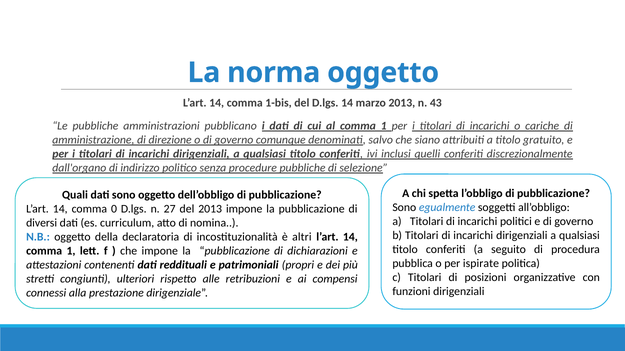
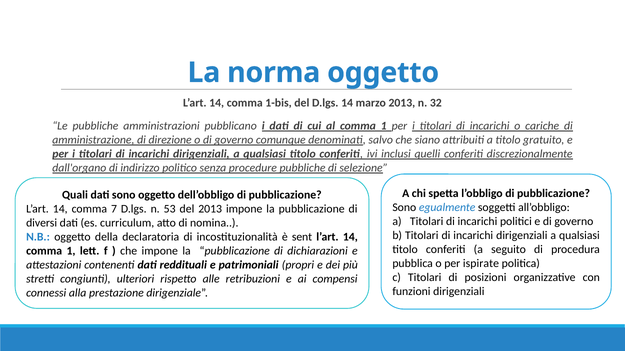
43: 43 -> 32
0: 0 -> 7
27: 27 -> 53
altri: altri -> sent
